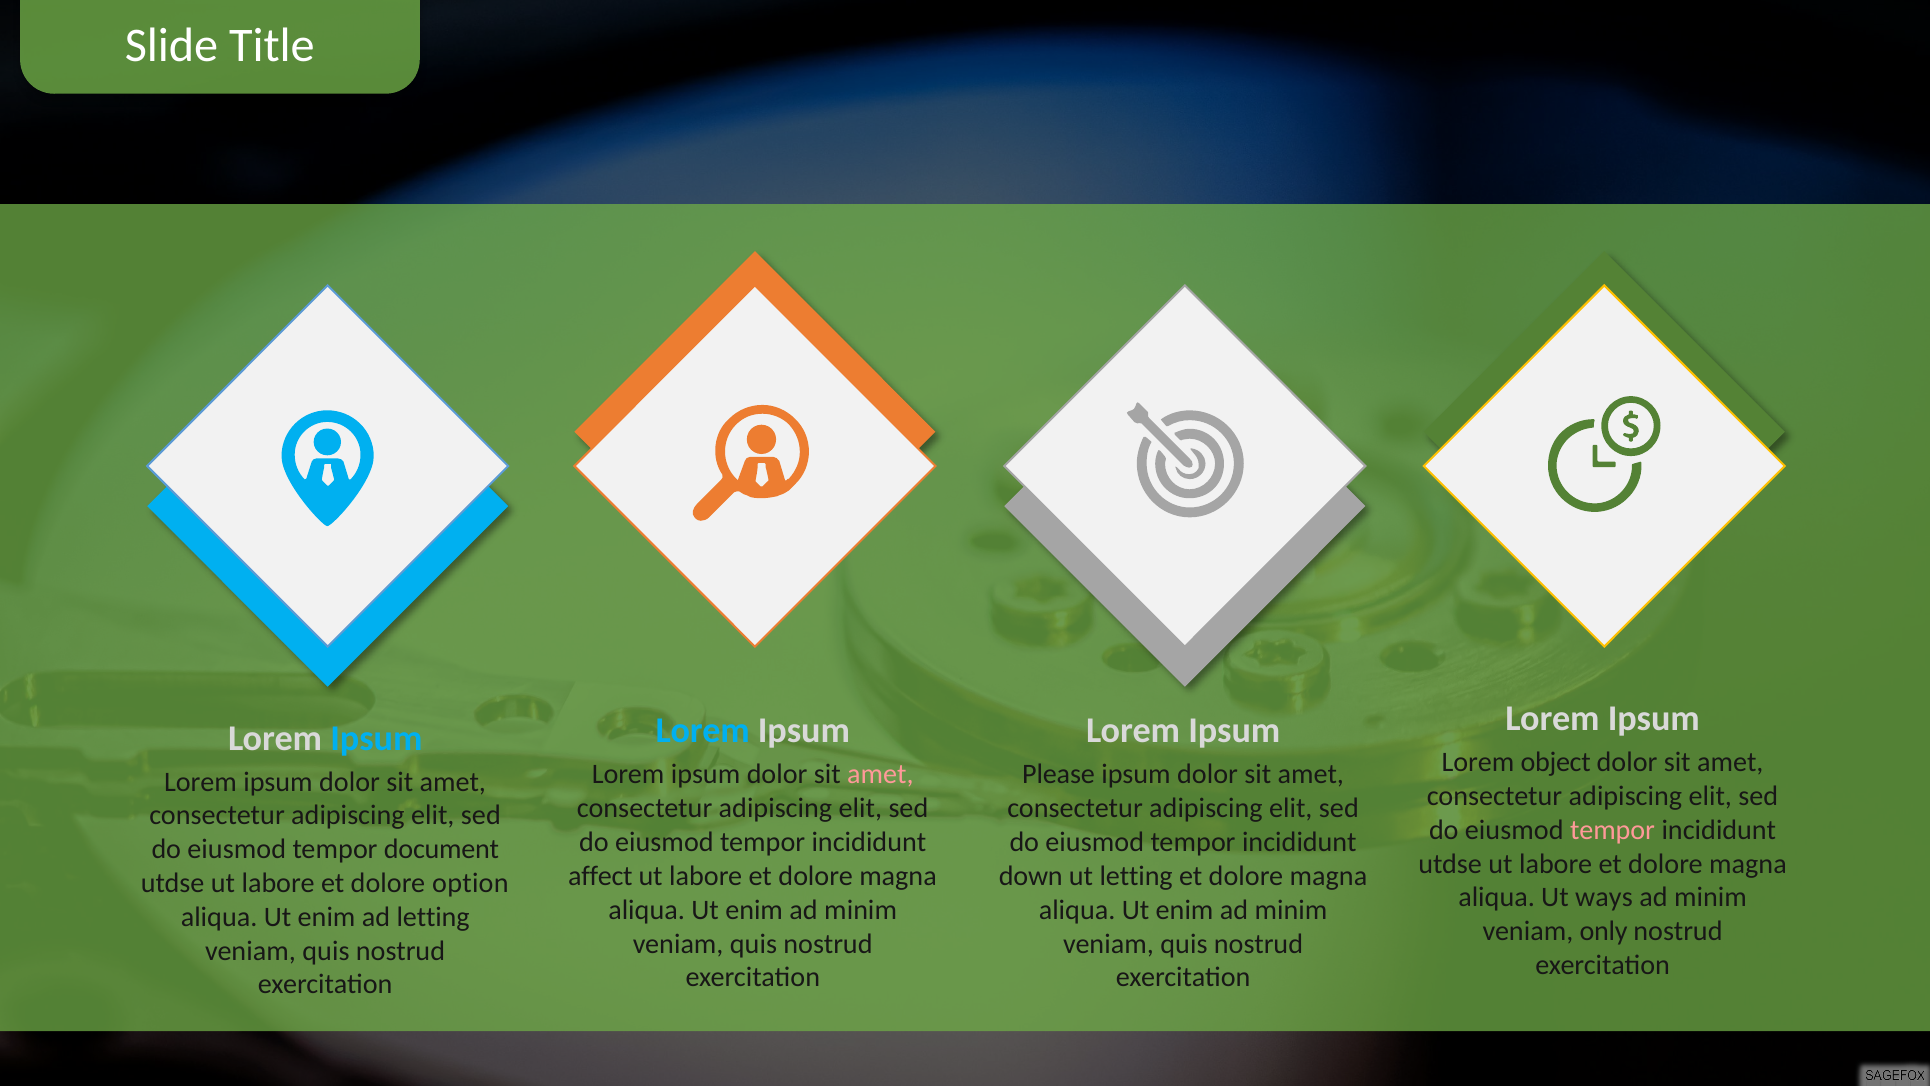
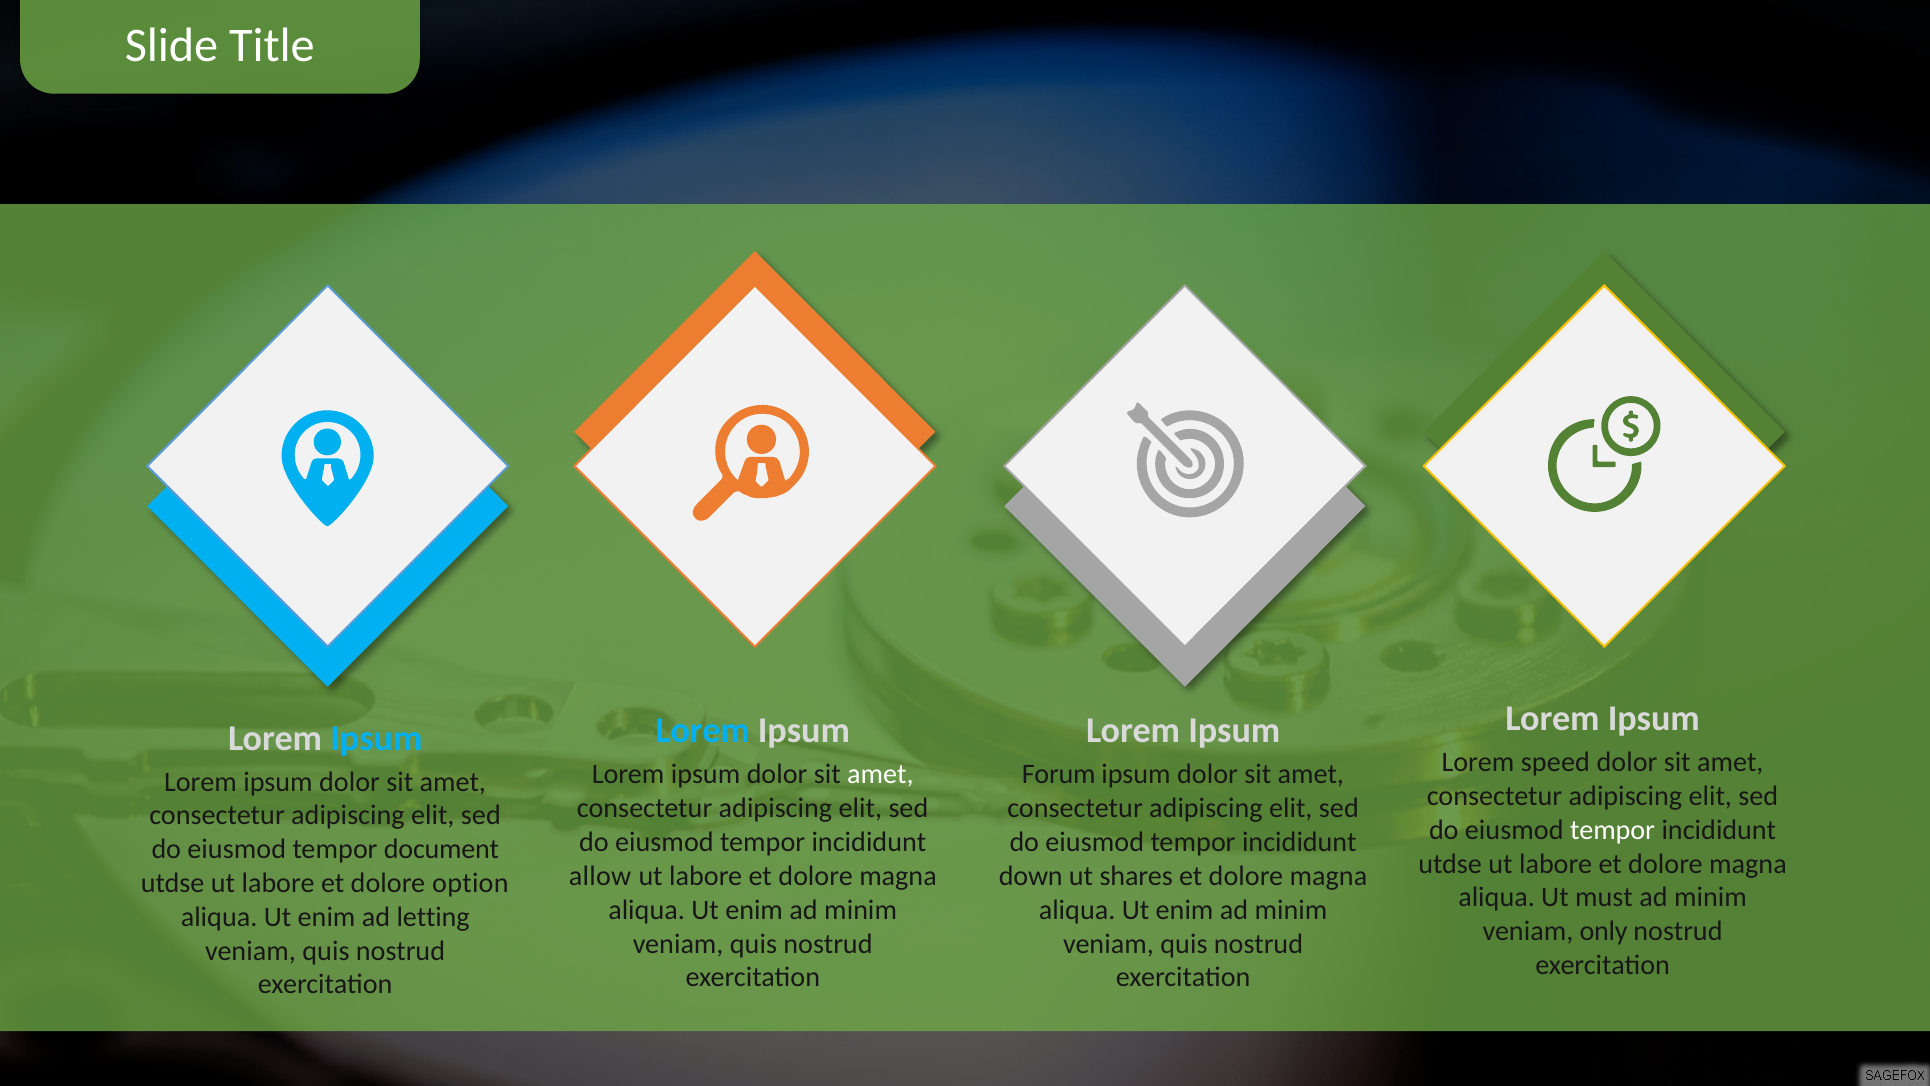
object: object -> speed
amet at (880, 774) colour: pink -> white
Please: Please -> Forum
tempor at (1613, 830) colour: pink -> white
affect: affect -> allow
ut letting: letting -> shares
ways: ways -> must
